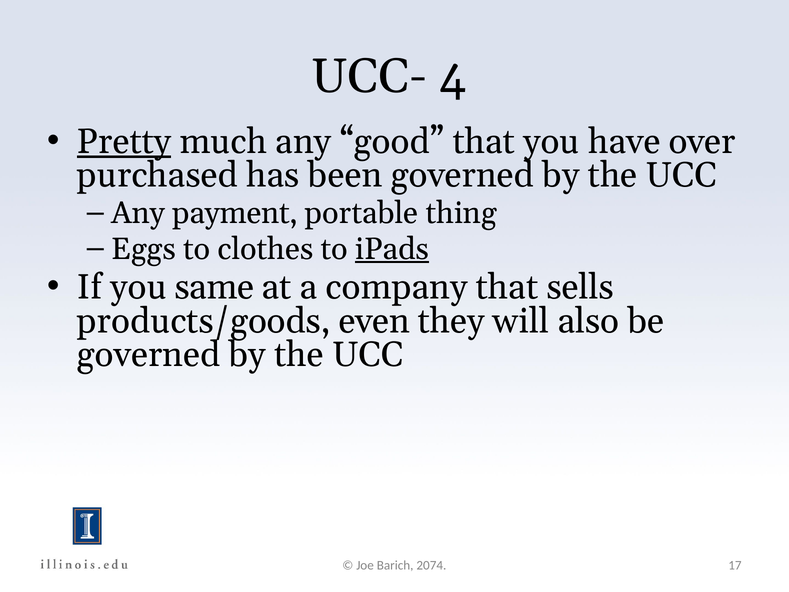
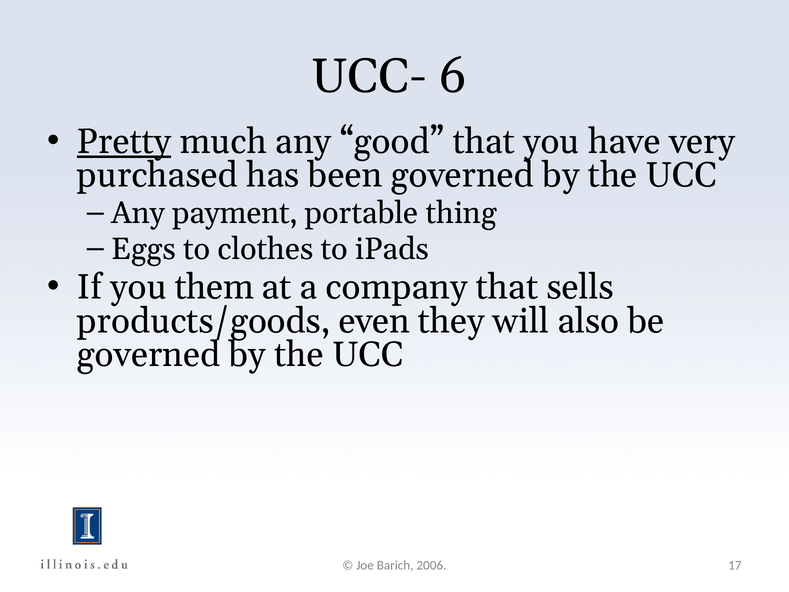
4: 4 -> 6
over: over -> very
iPads underline: present -> none
same: same -> them
2074: 2074 -> 2006
